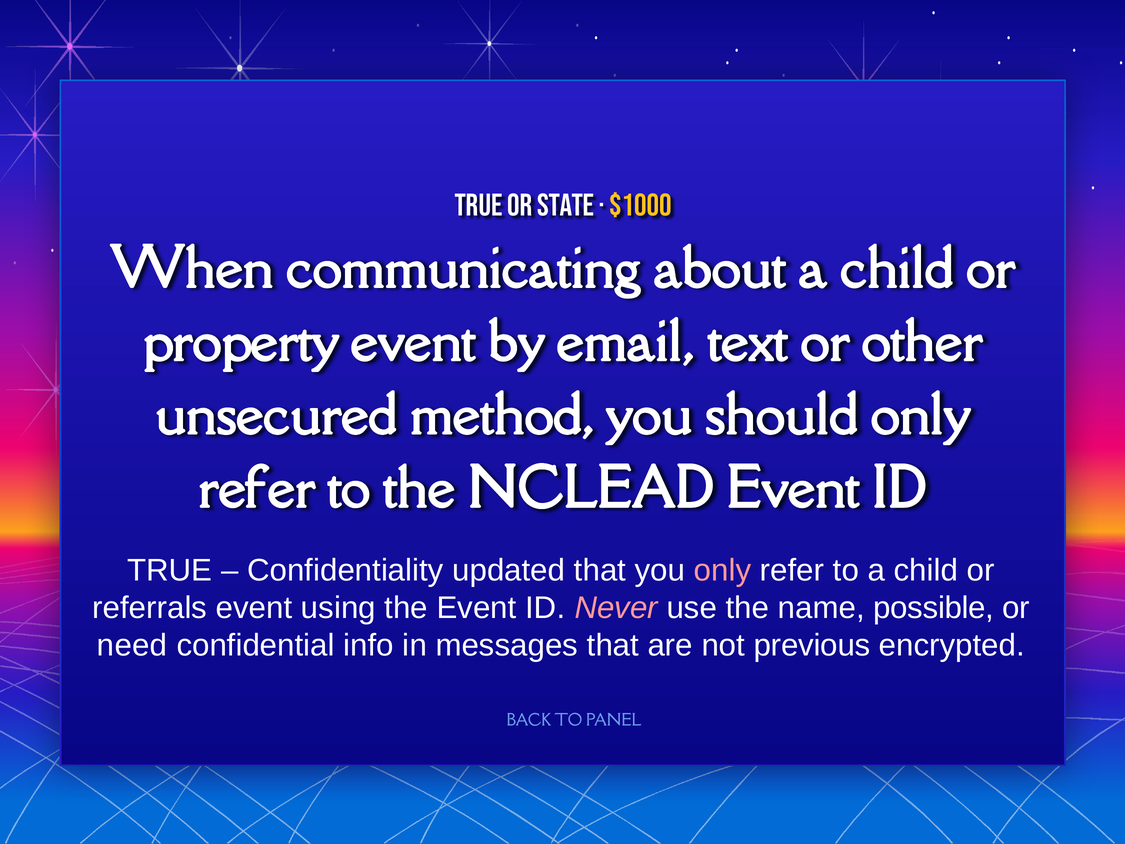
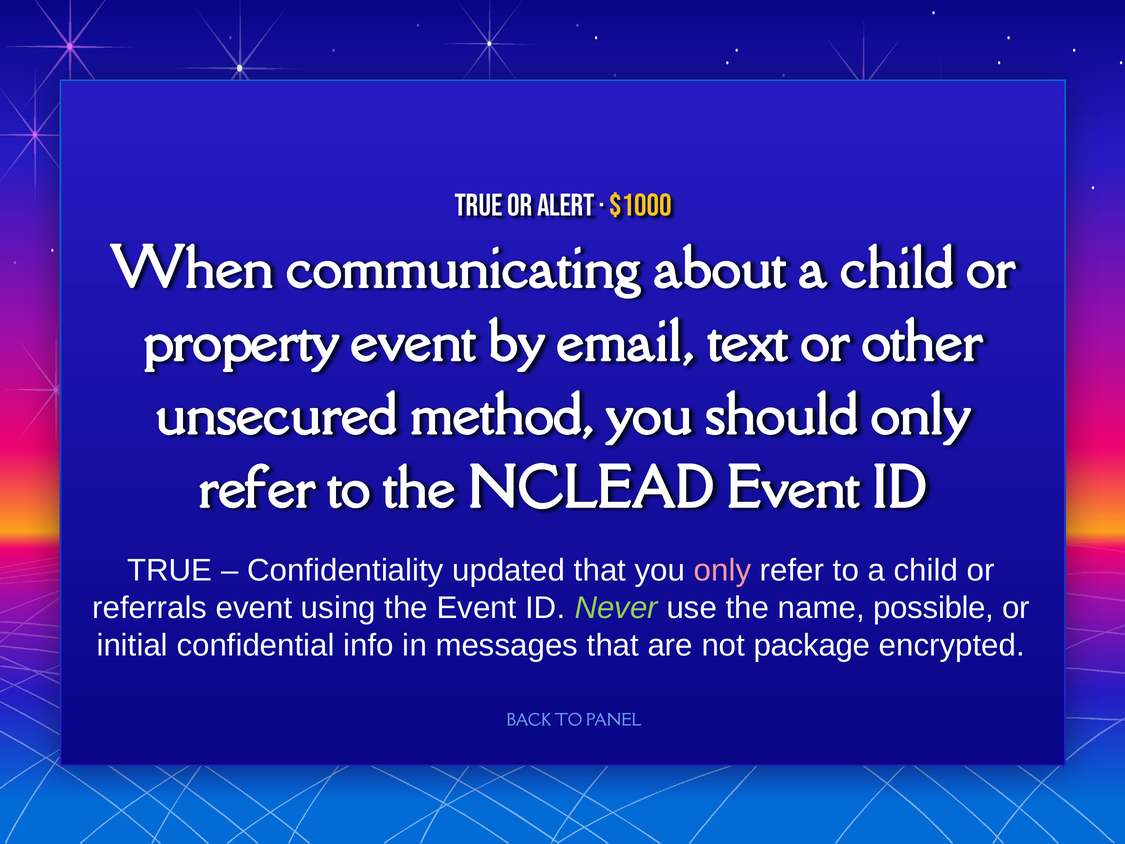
State: State -> Alert
Never colour: pink -> light green
need: need -> initial
previous: previous -> package
